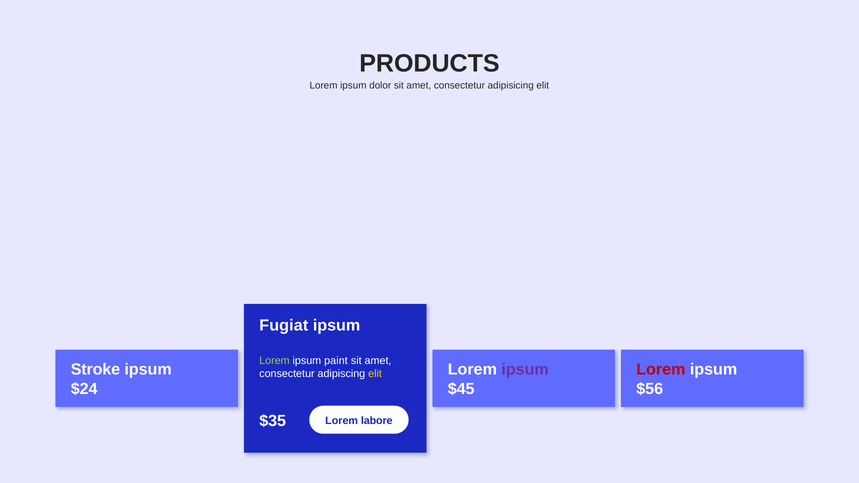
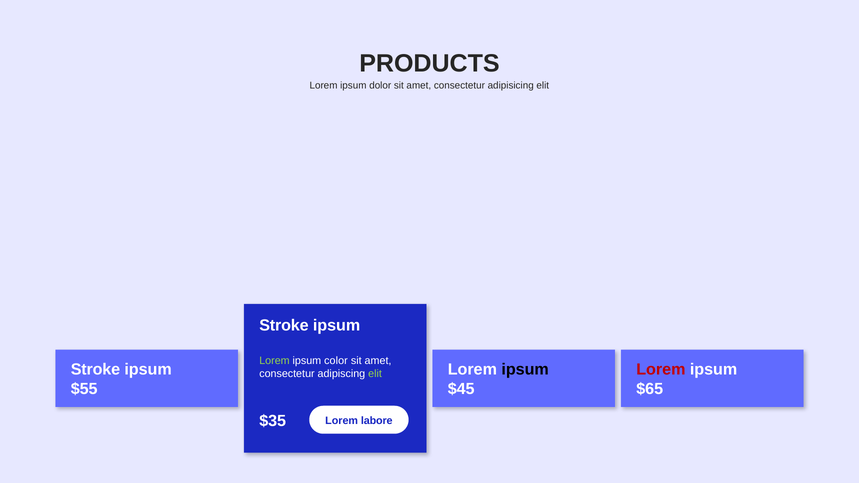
Fugiat at (284, 326): Fugiat -> Stroke
paint: paint -> color
ipsum at (525, 370) colour: purple -> black
elit at (375, 374) colour: yellow -> light green
$24: $24 -> $55
$56: $56 -> $65
